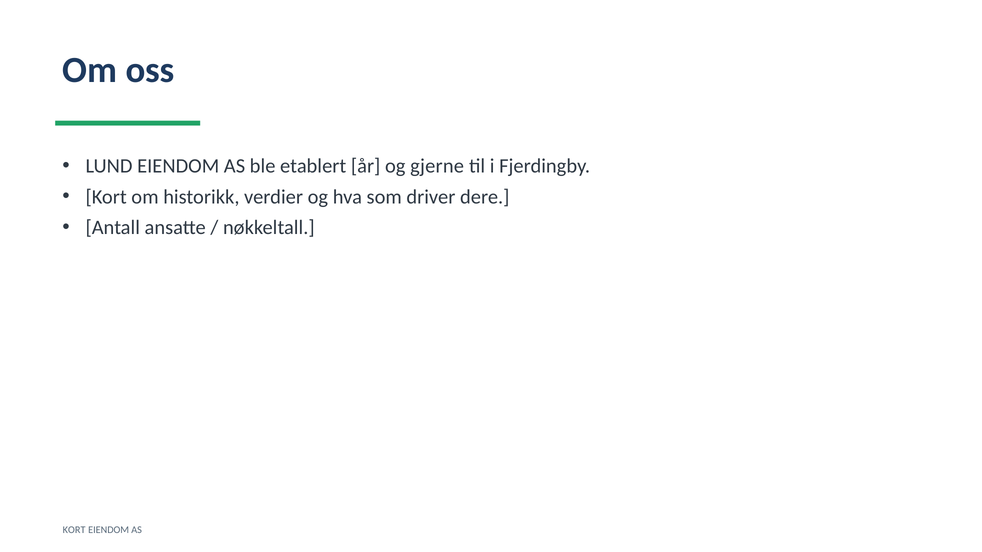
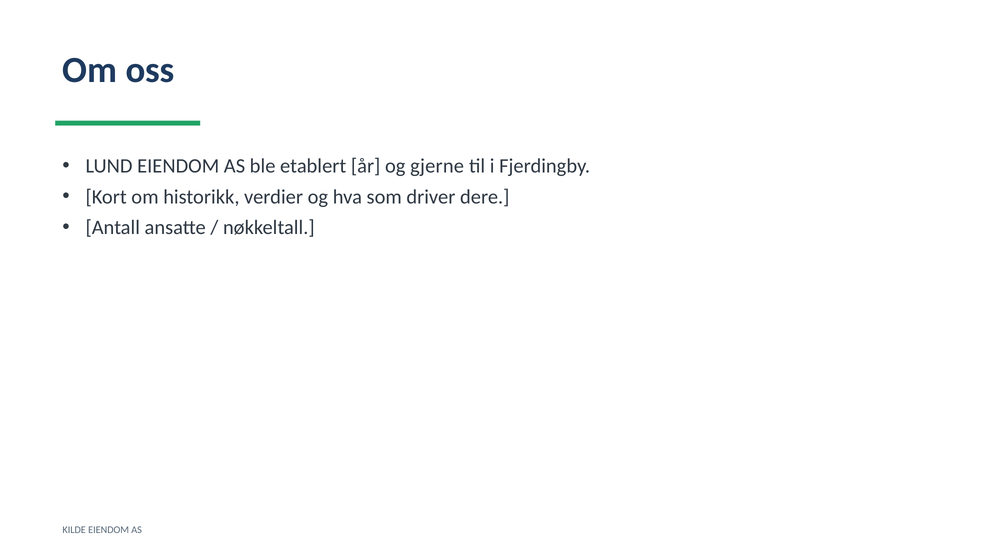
KORT at (74, 530): KORT -> KILDE
